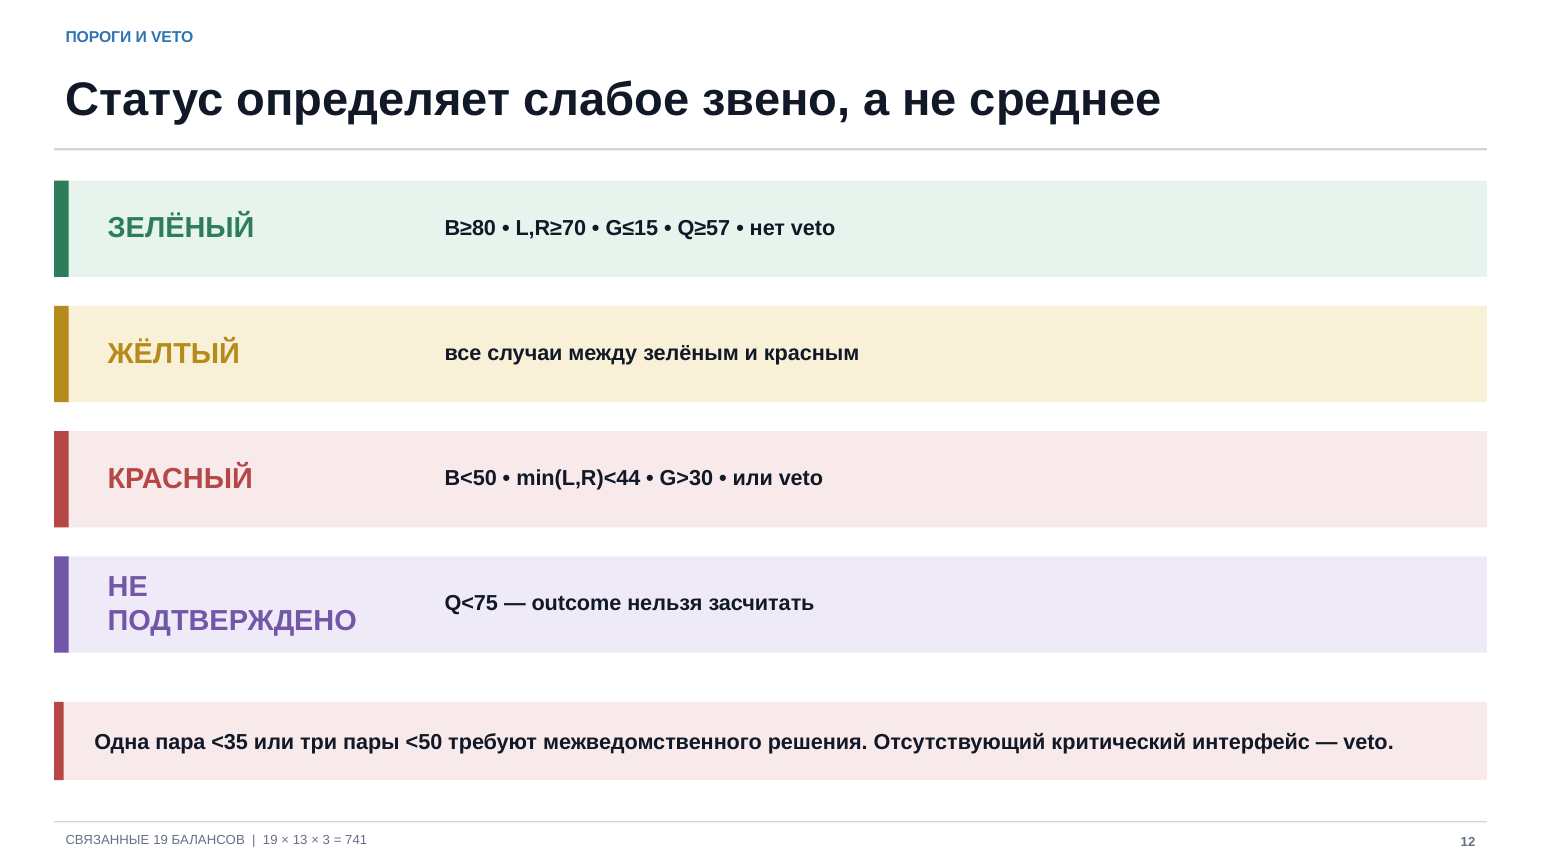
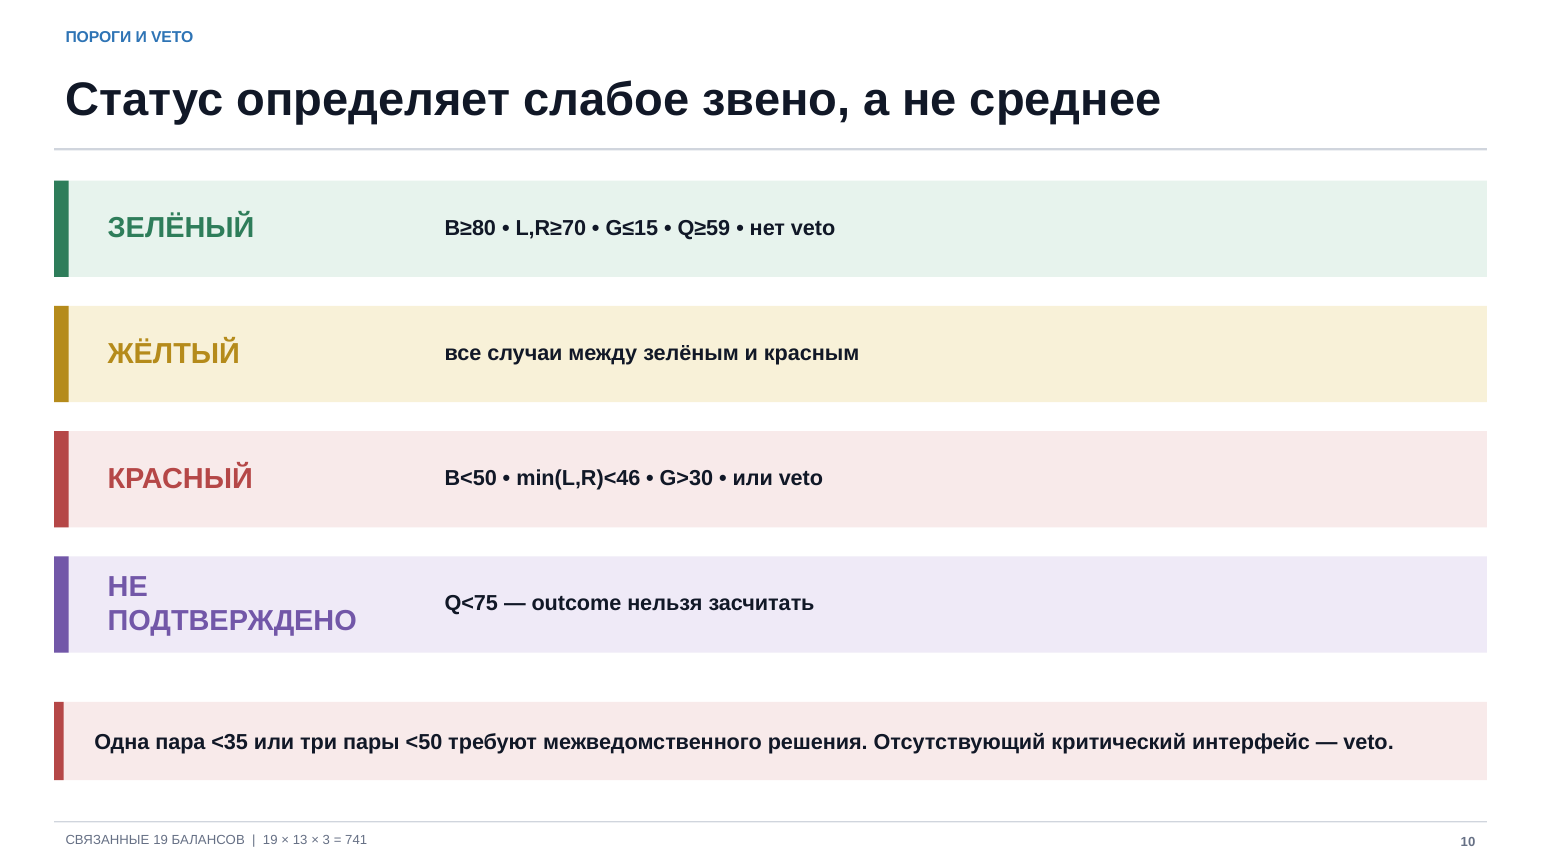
Q≥57: Q≥57 -> Q≥59
min(L,R)<44: min(L,R)<44 -> min(L,R)<46
12: 12 -> 10
